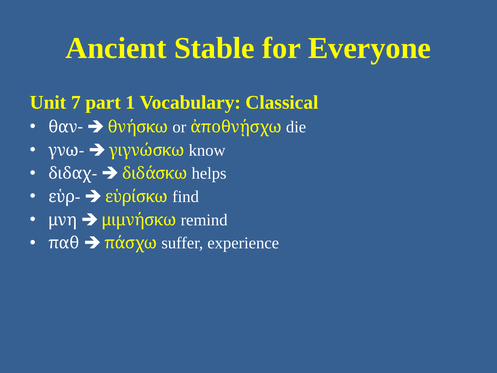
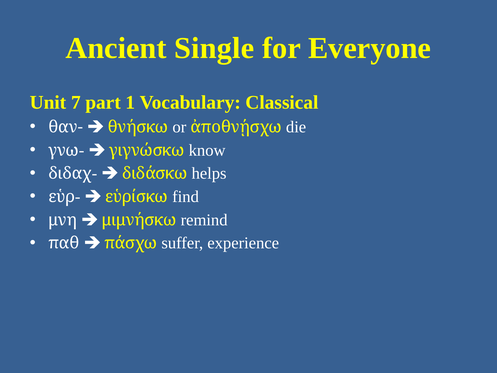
Stable: Stable -> Single
